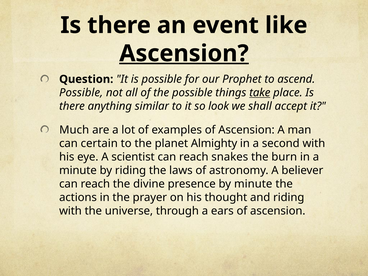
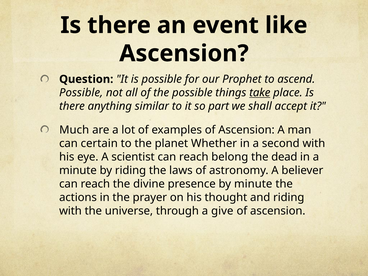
Ascension at (184, 53) underline: present -> none
look: look -> part
Almighty: Almighty -> Whether
snakes: snakes -> belong
burn: burn -> dead
ears: ears -> give
